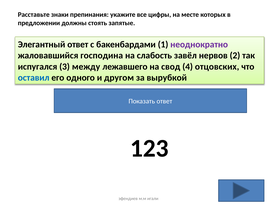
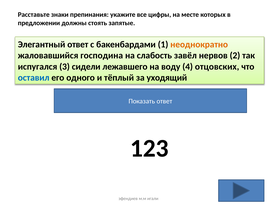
неоднократно colour: purple -> orange
между: между -> сидели
свод: свод -> воду
другом: другом -> тёплый
вырубкой: вырубкой -> уходящий
